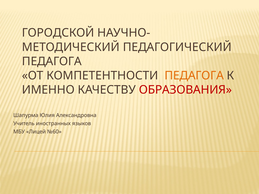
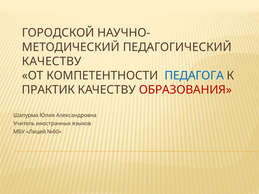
ПЕДАГОГА at (52, 61): ПЕДАГОГА -> КАЧЕСТВУ
ПЕДАГОГА at (194, 76) colour: orange -> blue
ИМЕННО: ИМЕННО -> ПРАКТИК
